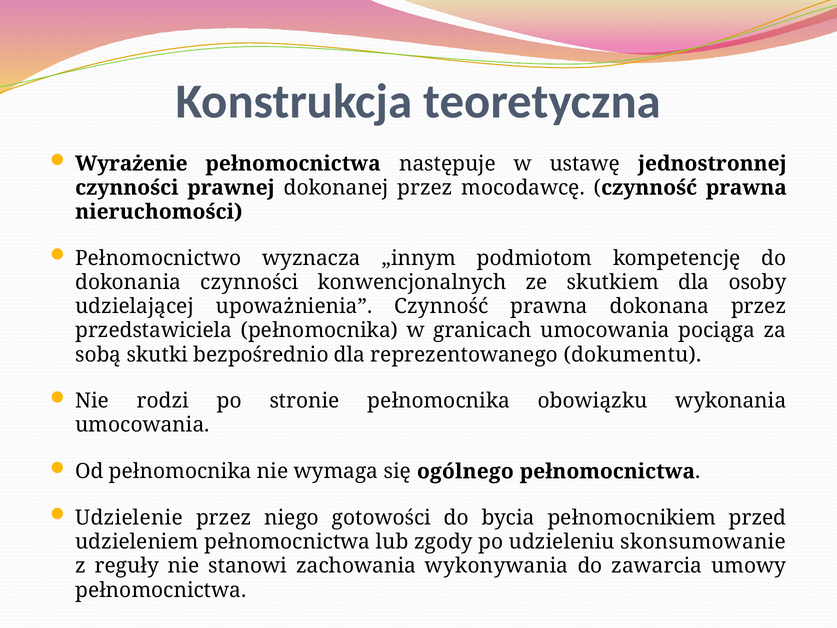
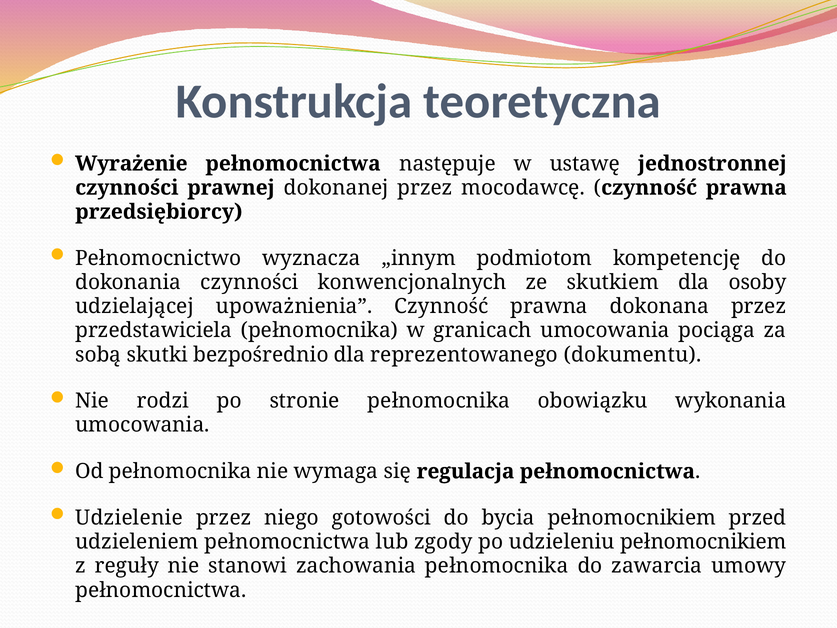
nieruchomości: nieruchomości -> przedsiębiorcy
ogólnego: ogólnego -> regulacja
udzieleniu skonsumowanie: skonsumowanie -> pełnomocnikiem
zachowania wykonywania: wykonywania -> pełnomocnika
